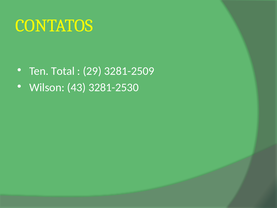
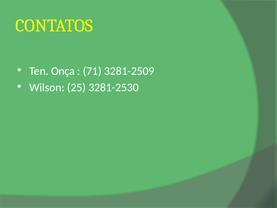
Total: Total -> Onça
29: 29 -> 71
43: 43 -> 25
